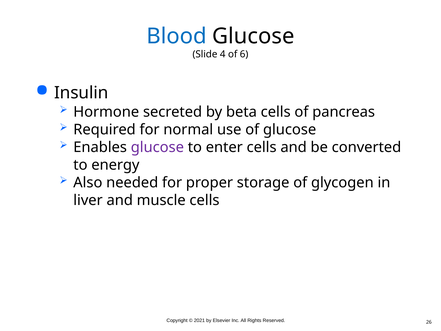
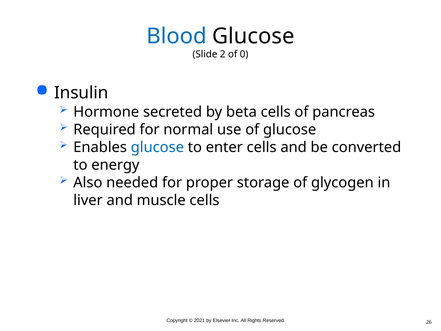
4: 4 -> 2
6: 6 -> 0
glucose at (157, 147) colour: purple -> blue
